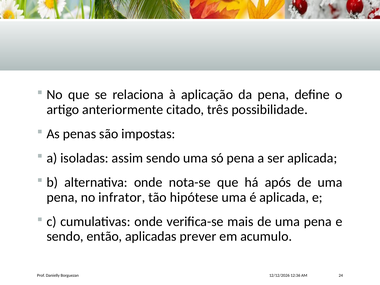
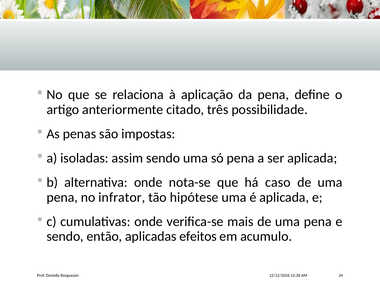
após: após -> caso
prever: prever -> efeitos
